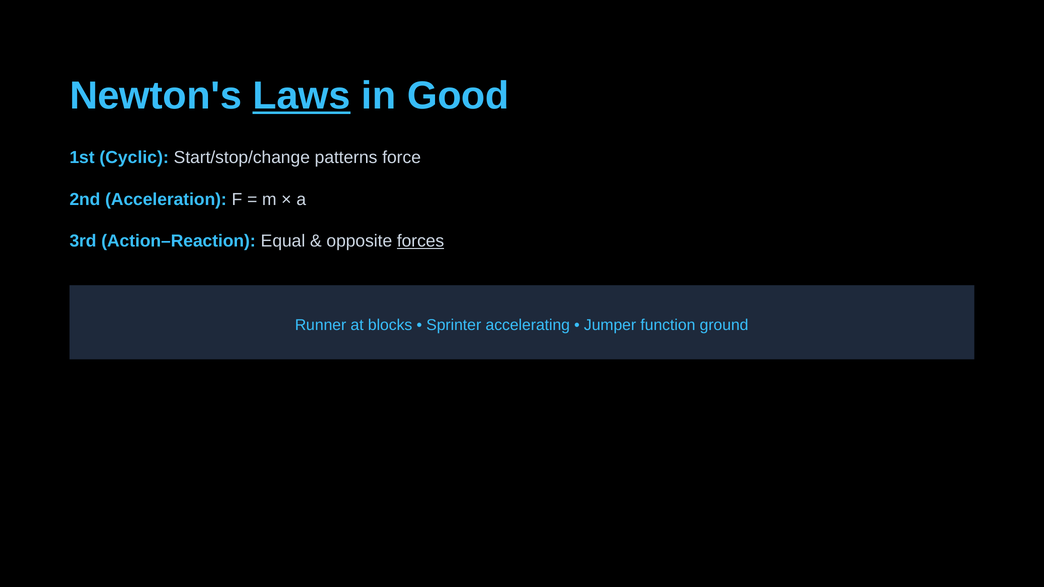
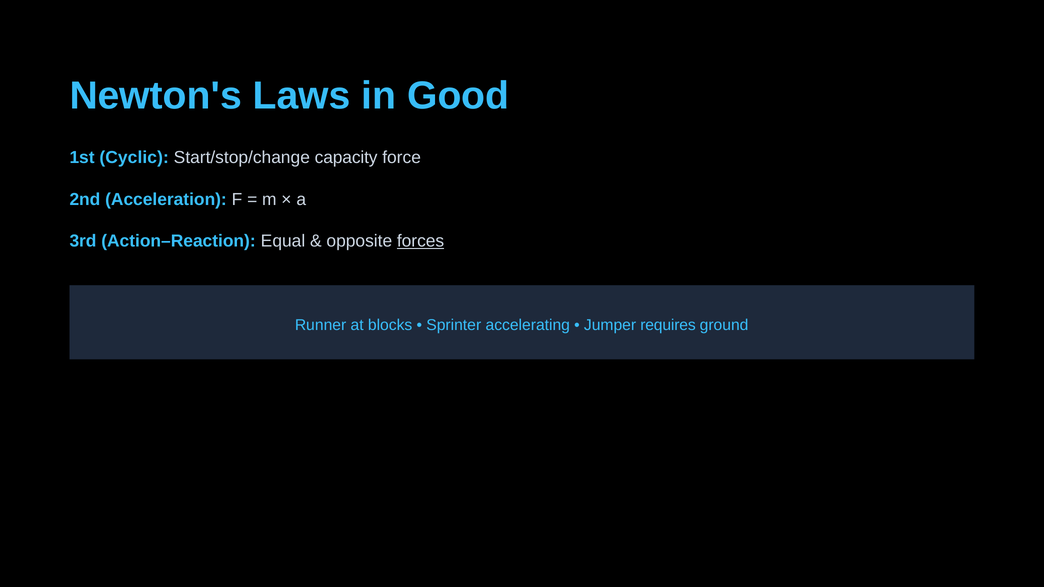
Laws underline: present -> none
patterns: patterns -> capacity
function: function -> requires
